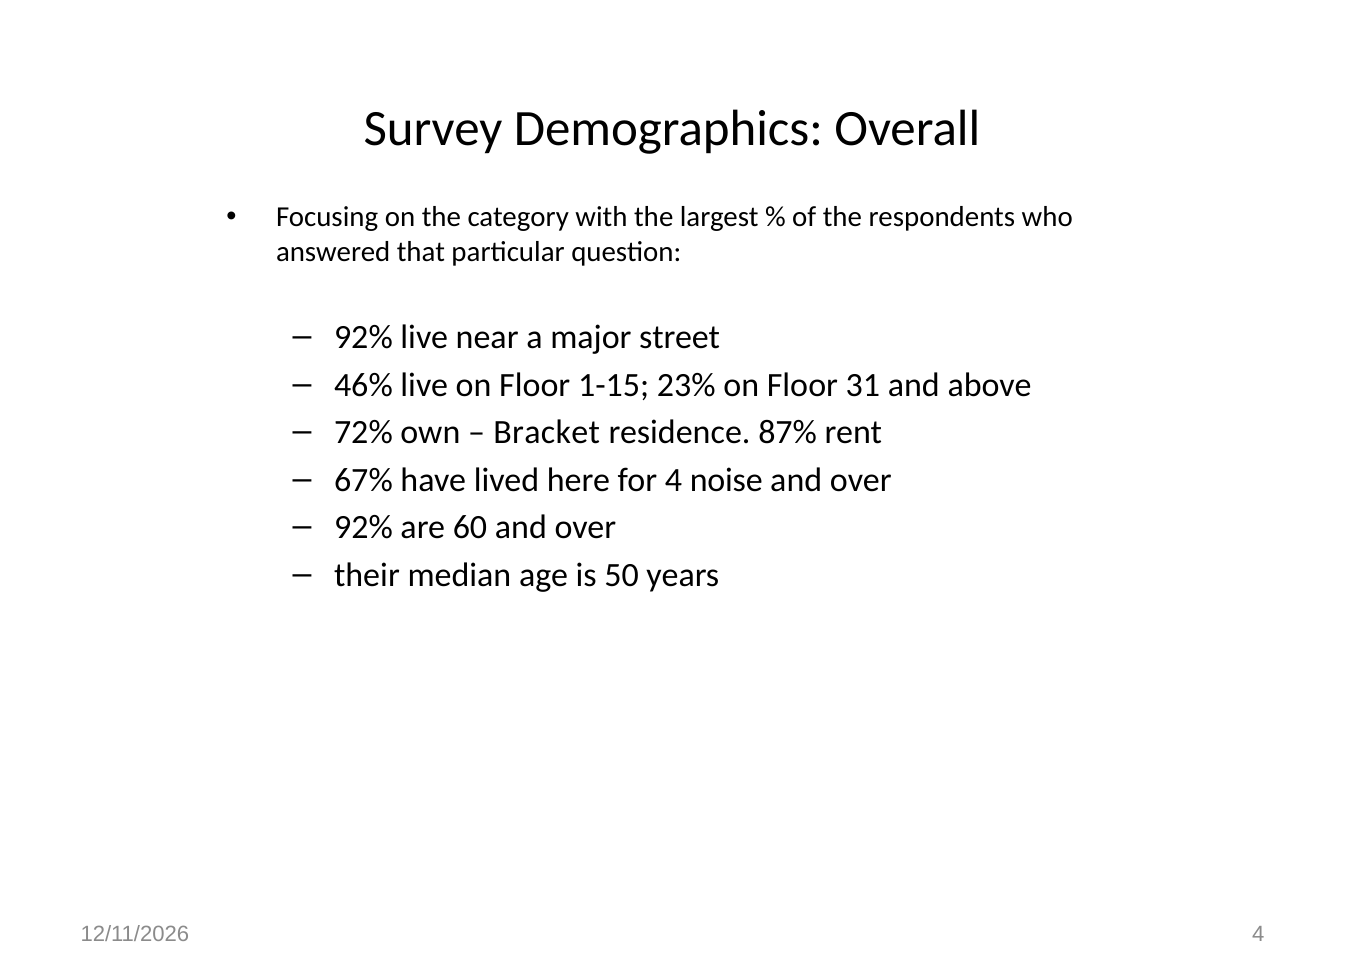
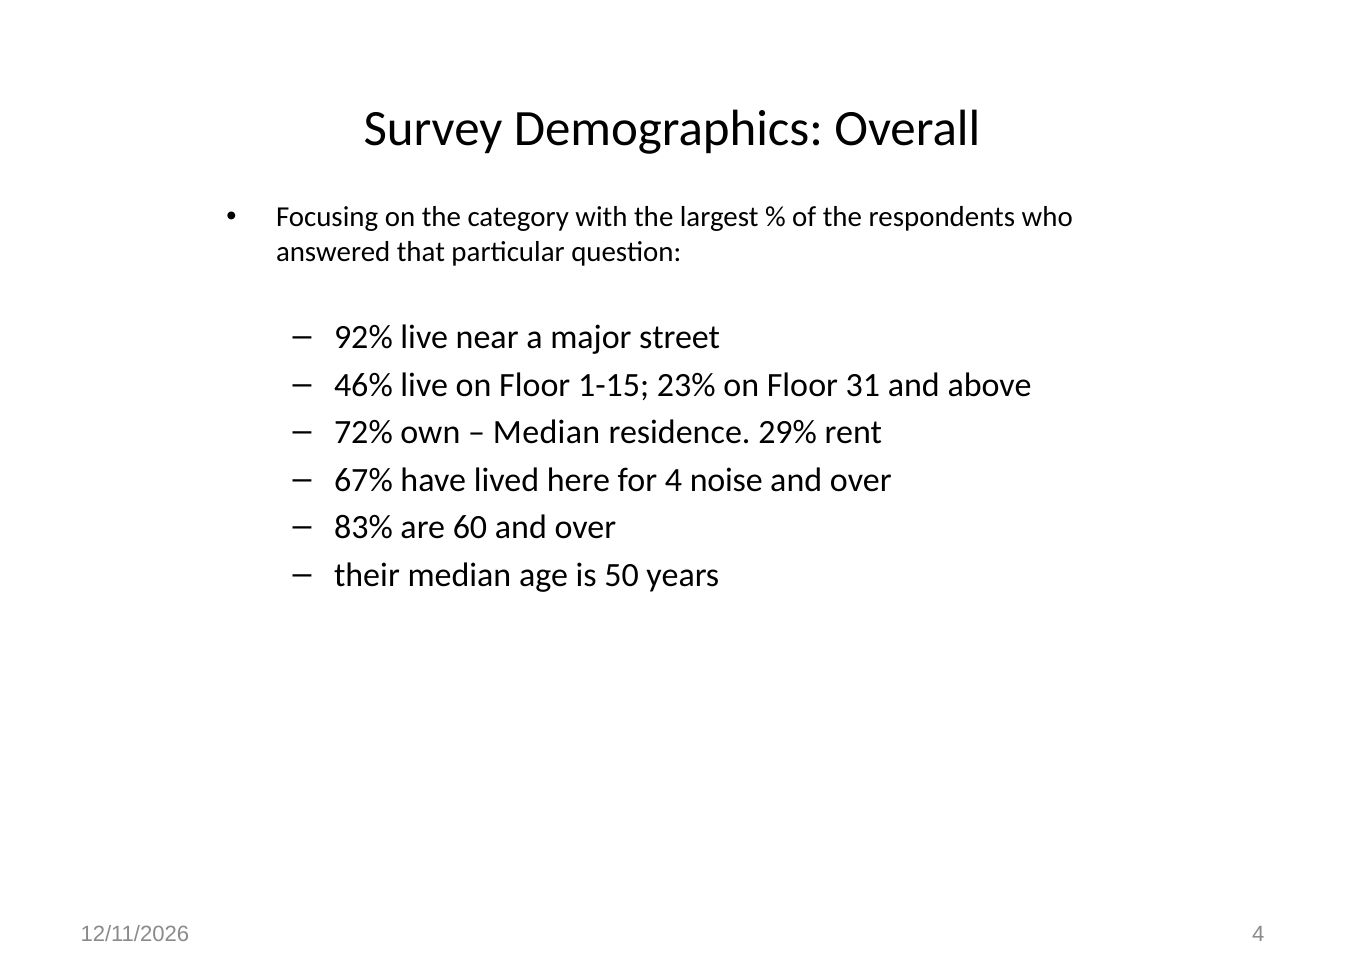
Bracket at (547, 432): Bracket -> Median
87%: 87% -> 29%
92% at (363, 528): 92% -> 83%
